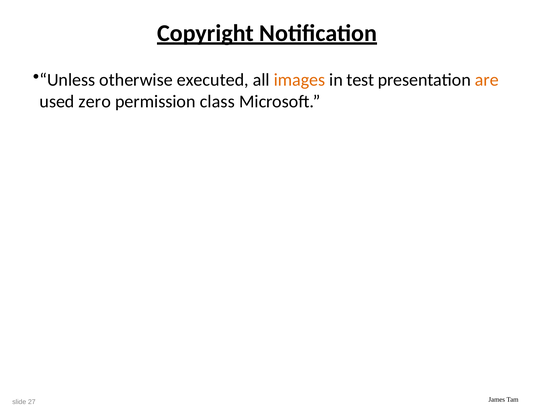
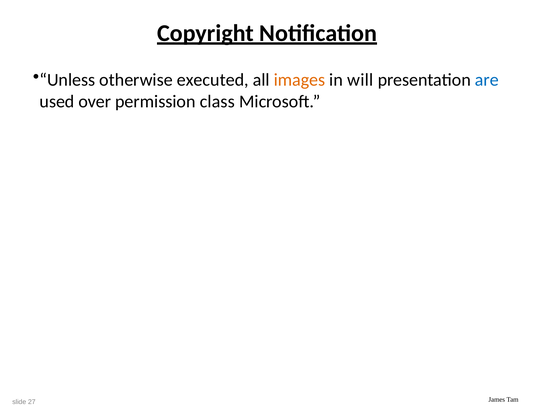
test: test -> will
are colour: orange -> blue
zero: zero -> over
